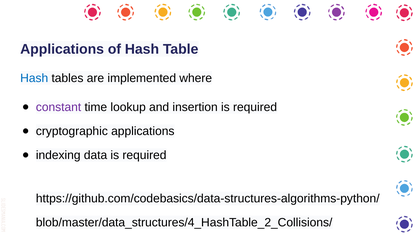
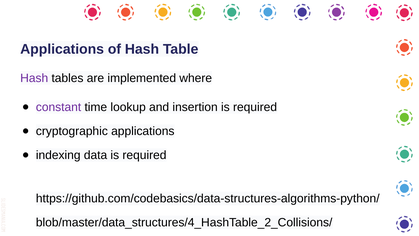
Hash at (34, 78) colour: blue -> purple
